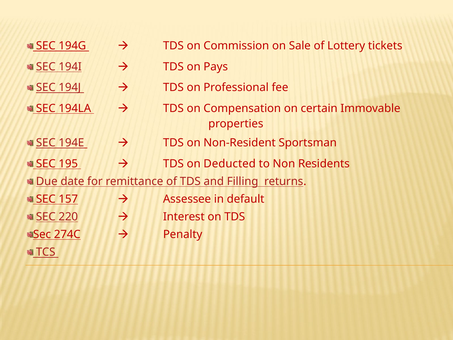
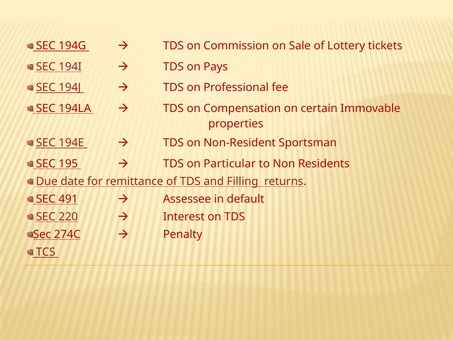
Deducted: Deducted -> Particular
157: 157 -> 491
